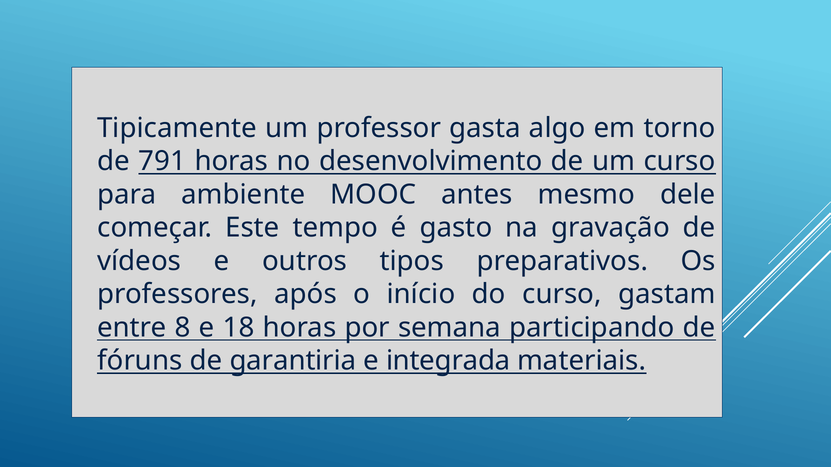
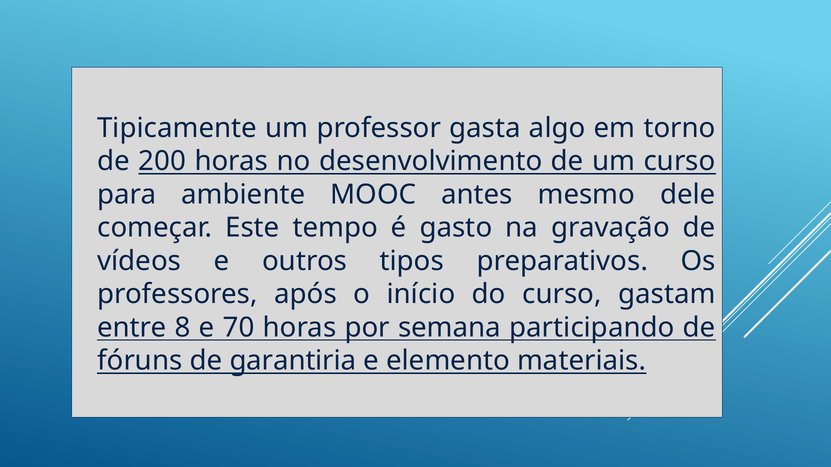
791: 791 -> 200
18: 18 -> 70
integrada: integrada -> elemento
